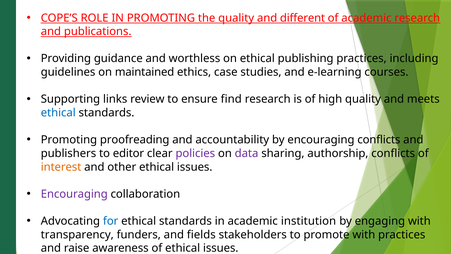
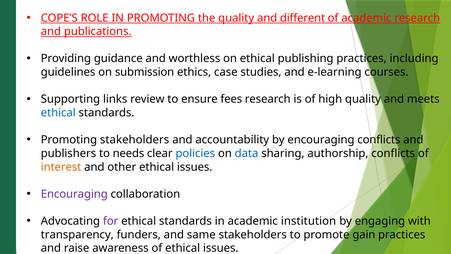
maintained: maintained -> submission
find: find -> fees
Promoting proofreading: proofreading -> stakeholders
editor: editor -> needs
policies colour: purple -> blue
data colour: purple -> blue
for colour: blue -> purple
fields: fields -> same
promote with: with -> gain
